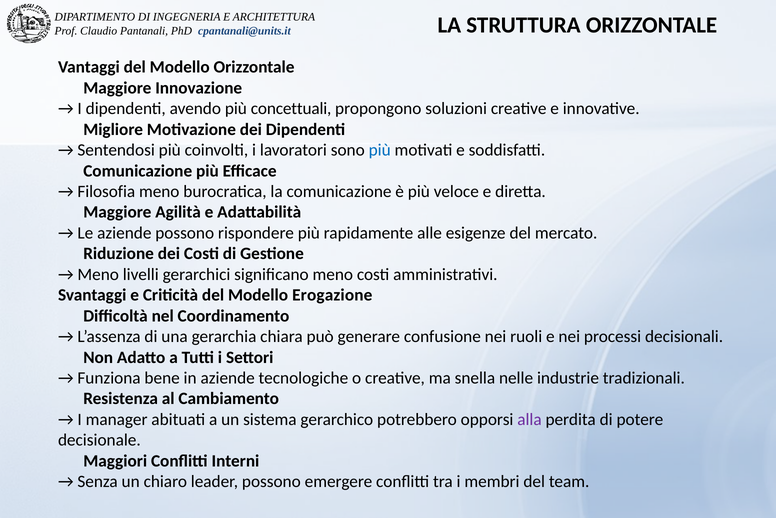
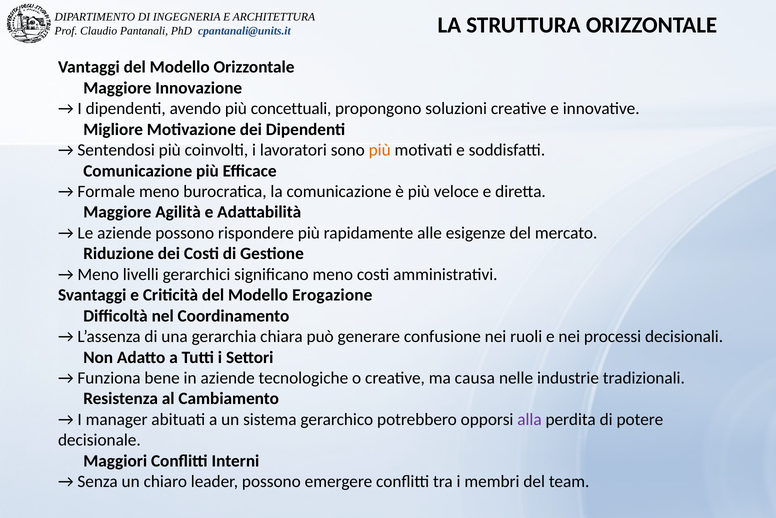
più at (380, 150) colour: blue -> orange
Filosofia: Filosofia -> Formale
snella: snella -> causa
